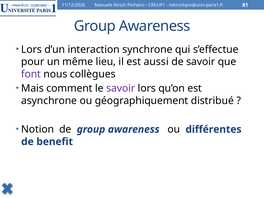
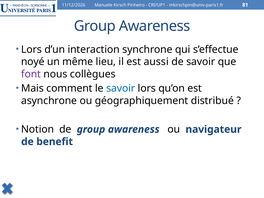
pour: pour -> noyé
savoir at (121, 88) colour: purple -> blue
différentes: différentes -> navigateur
